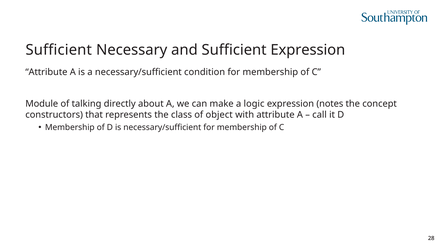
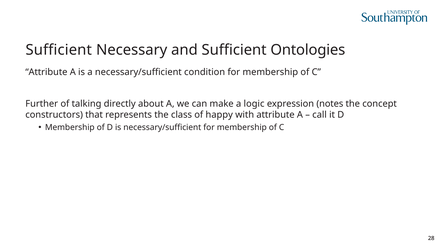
Sufficient Expression: Expression -> Ontologies
Module: Module -> Further
object: object -> happy
